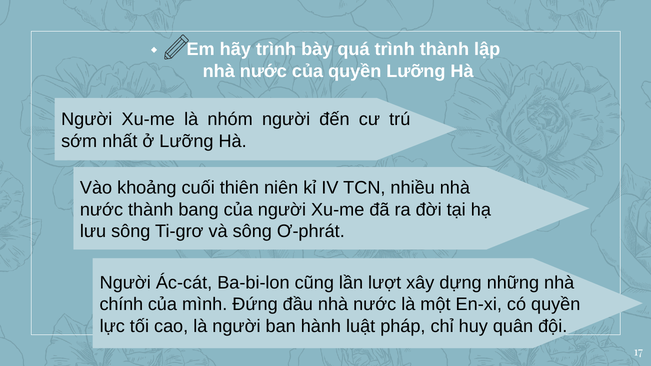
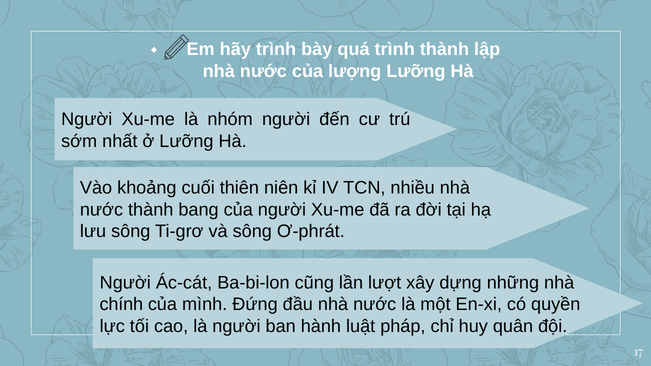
của quyền: quyền -> lượng
